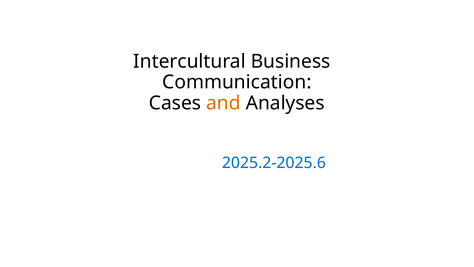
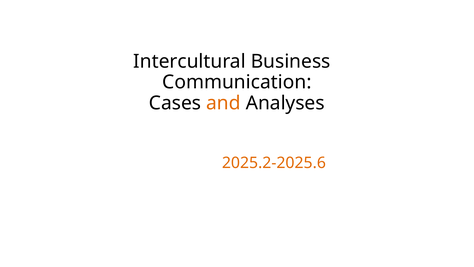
2025.2-2025.6 colour: blue -> orange
